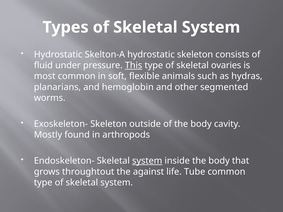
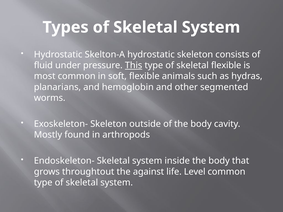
skeletal ovaries: ovaries -> flexible
system at (147, 161) underline: present -> none
Tube: Tube -> Level
